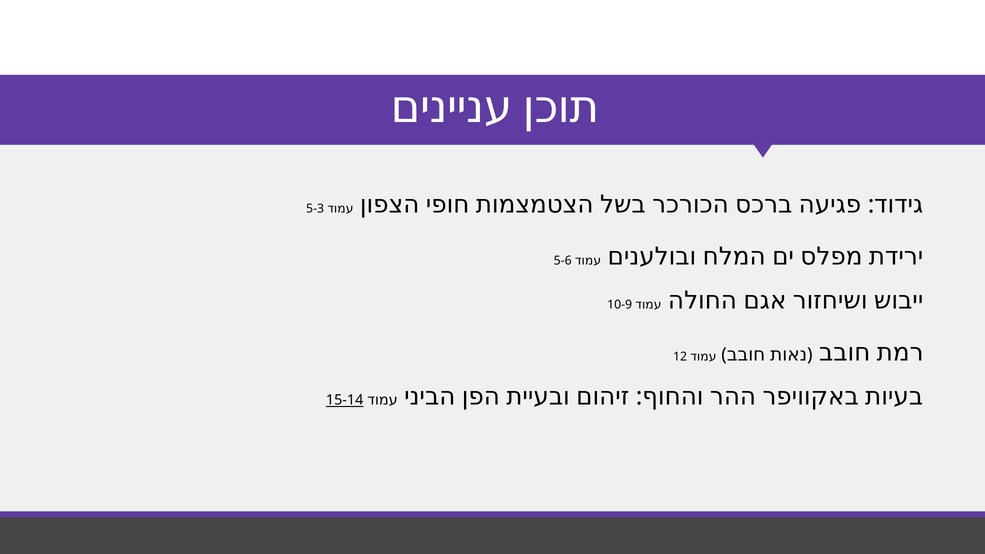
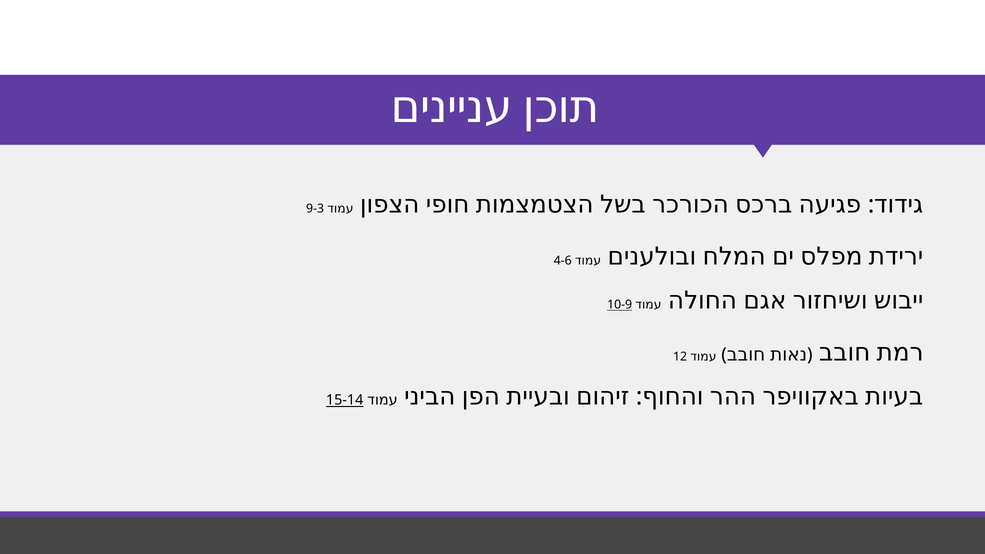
5-3: 5-3 -> 9-3
5-6: 5-6 -> 4-6
10-9 underline: none -> present
